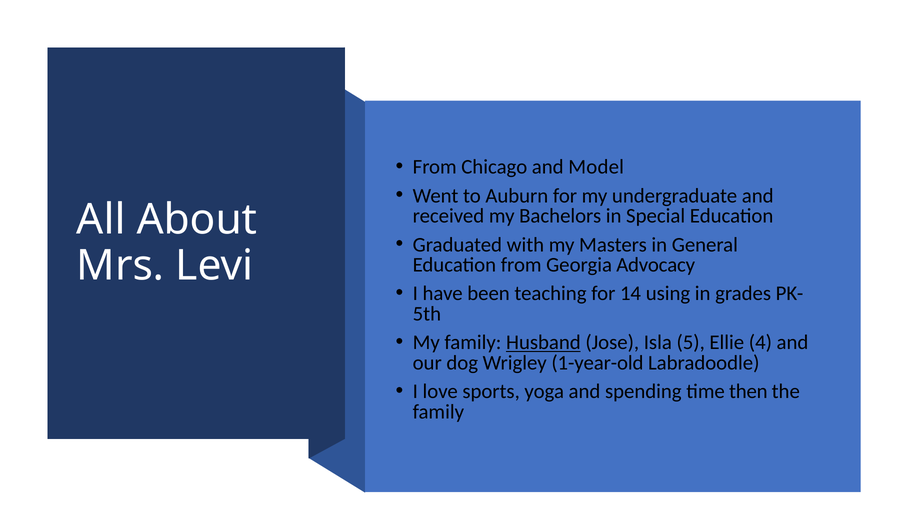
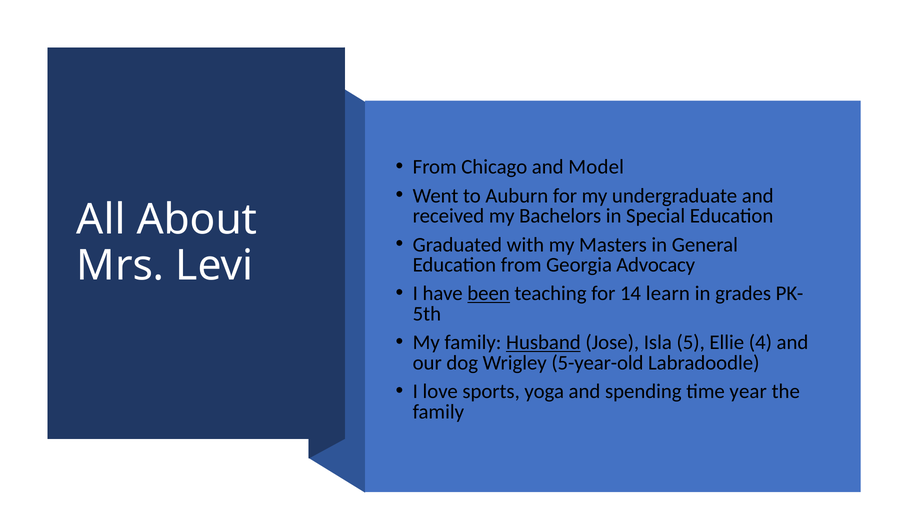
been underline: none -> present
using: using -> learn
1-year-old: 1-year-old -> 5-year-old
then: then -> year
